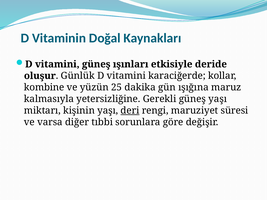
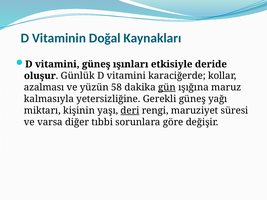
kombine: kombine -> azalması
25: 25 -> 58
gün underline: none -> present
güneş yaşı: yaşı -> yağı
